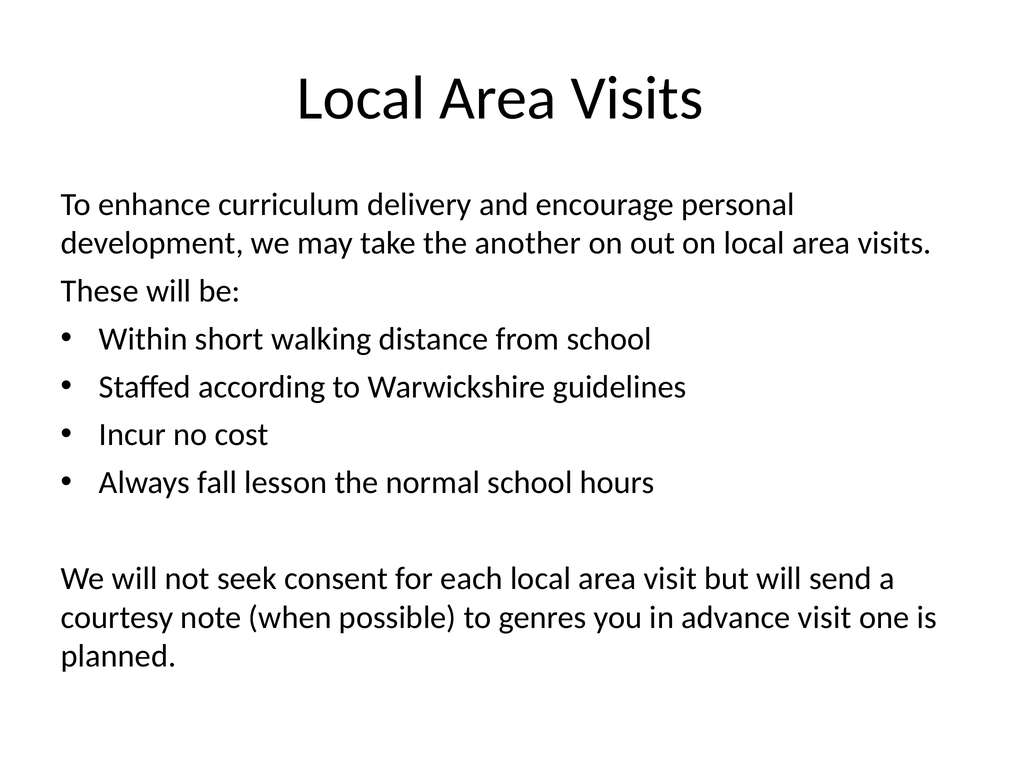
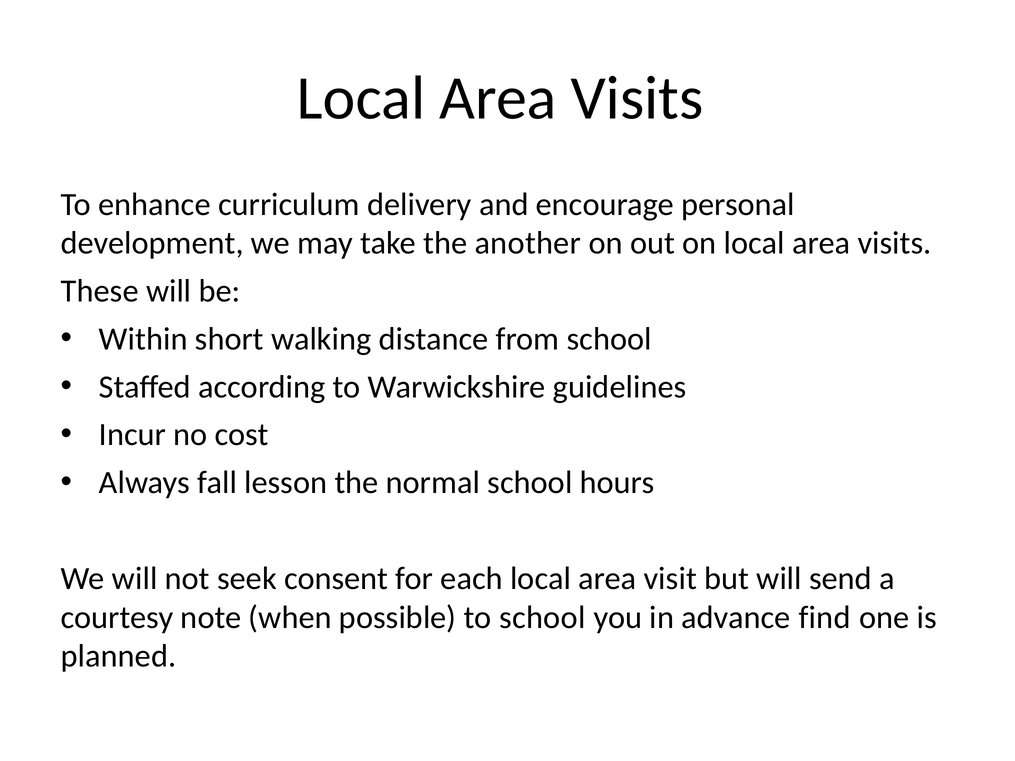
to genres: genres -> school
advance visit: visit -> find
